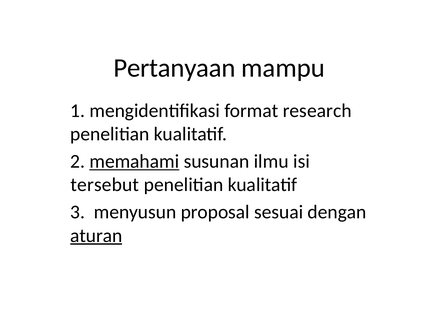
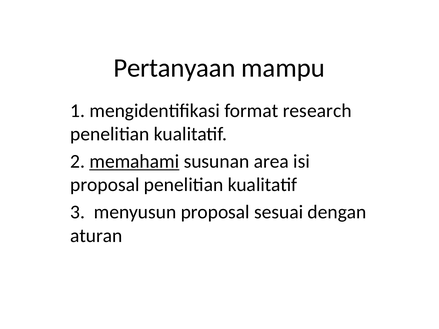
ilmu: ilmu -> area
tersebut at (105, 185): tersebut -> proposal
aturan underline: present -> none
